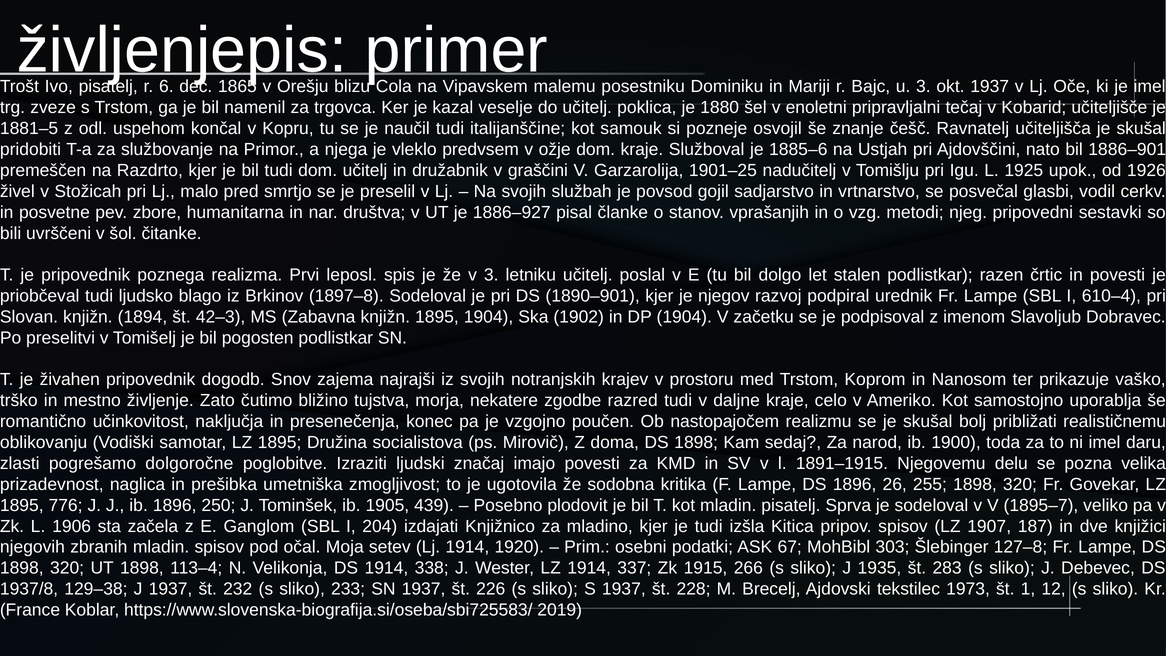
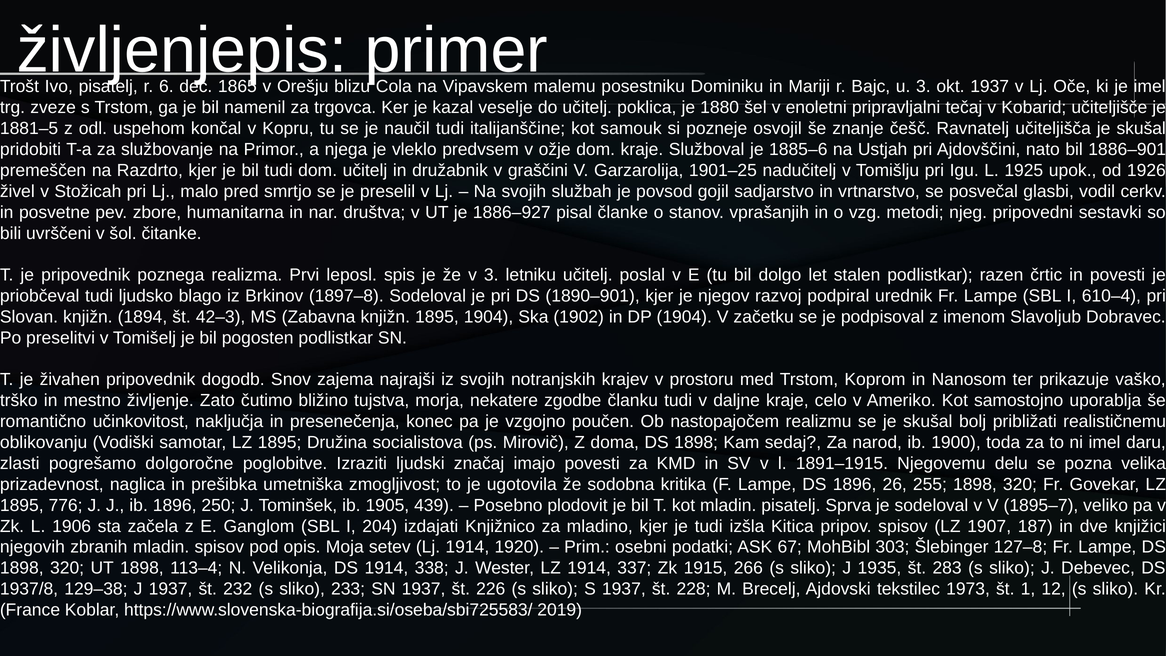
razred: razred -> članku
očal: očal -> opis
